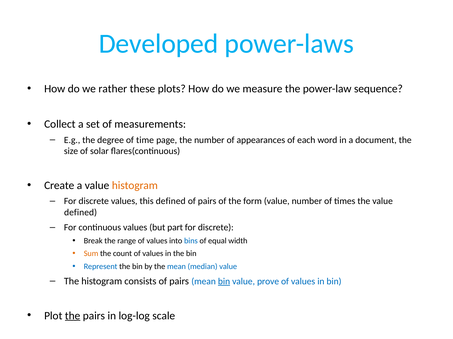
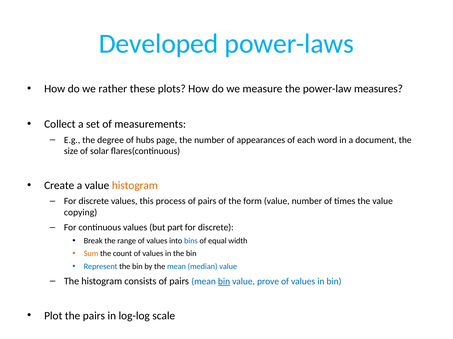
sequence: sequence -> measures
time: time -> hubs
this defined: defined -> process
defined at (81, 213): defined -> copying
the at (73, 316) underline: present -> none
